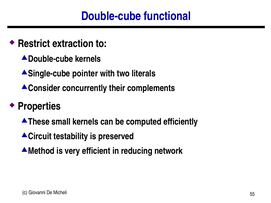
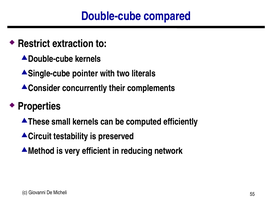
functional: functional -> compared
